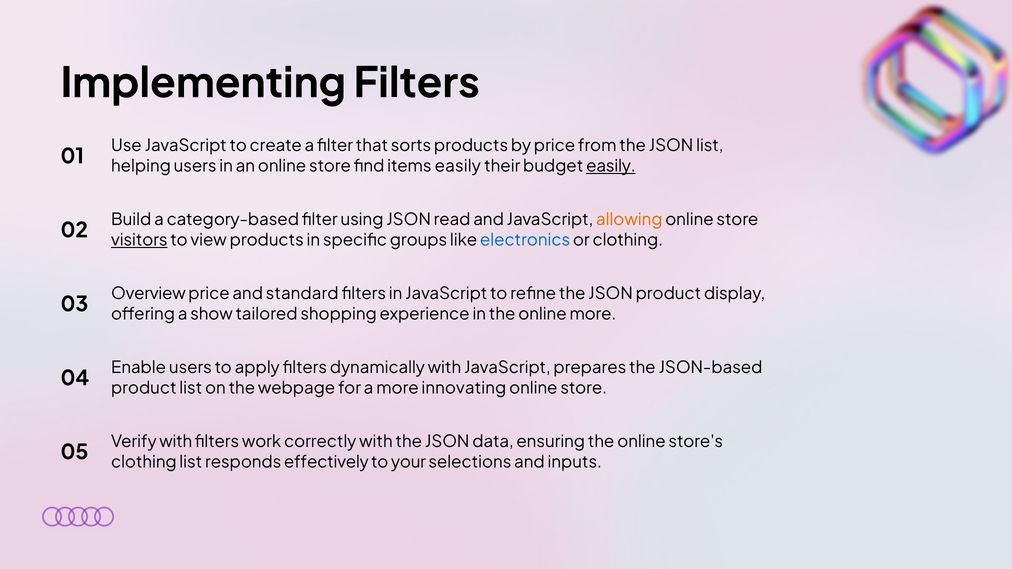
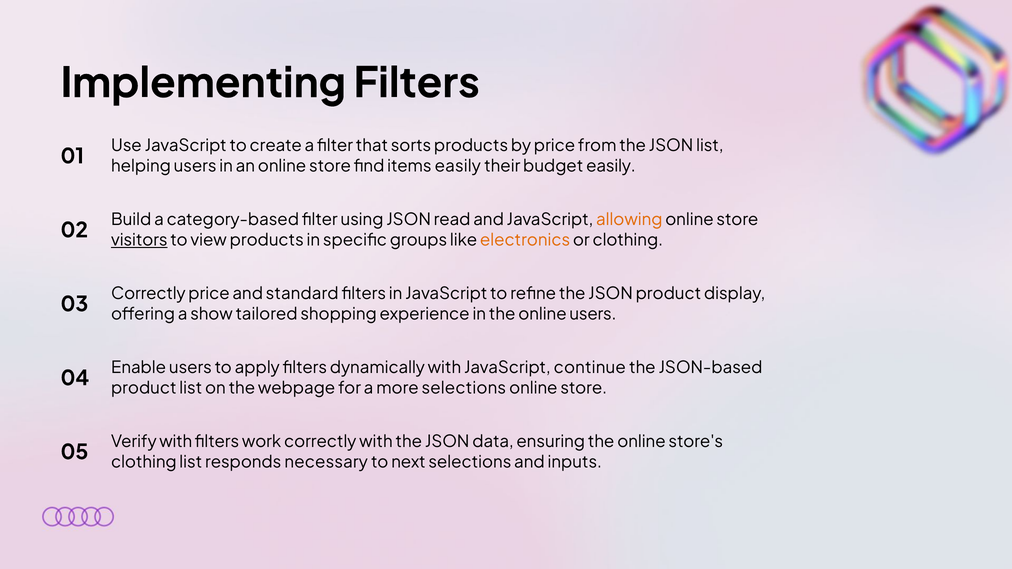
easily at (611, 166) underline: present -> none
electronics colour: blue -> orange
03 Overview: Overview -> Correctly
online more: more -> users
prepares: prepares -> continue
more innovating: innovating -> selections
effectively: effectively -> necessary
your: your -> next
